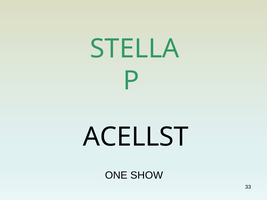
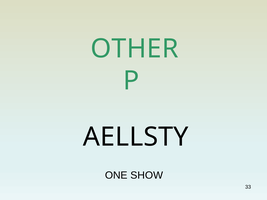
STELLA: STELLA -> OTHER
ACELLST: ACELLST -> AELLSTY
